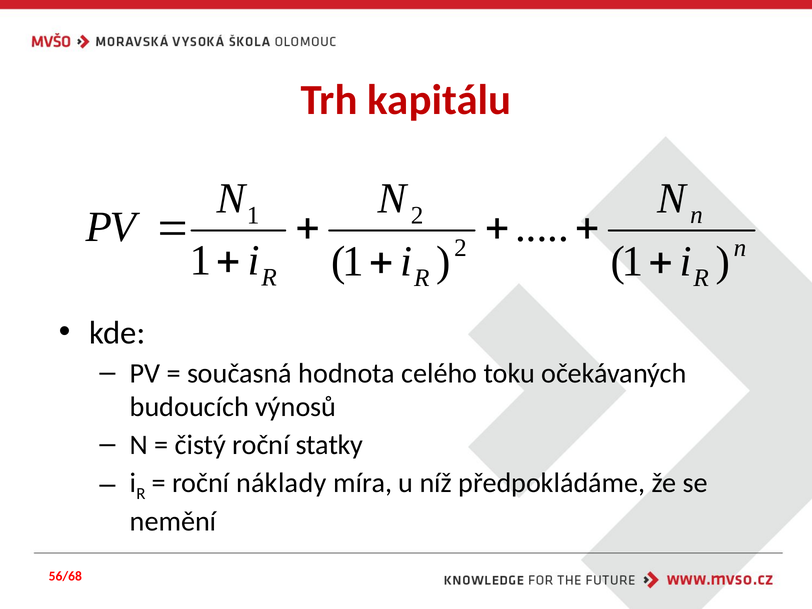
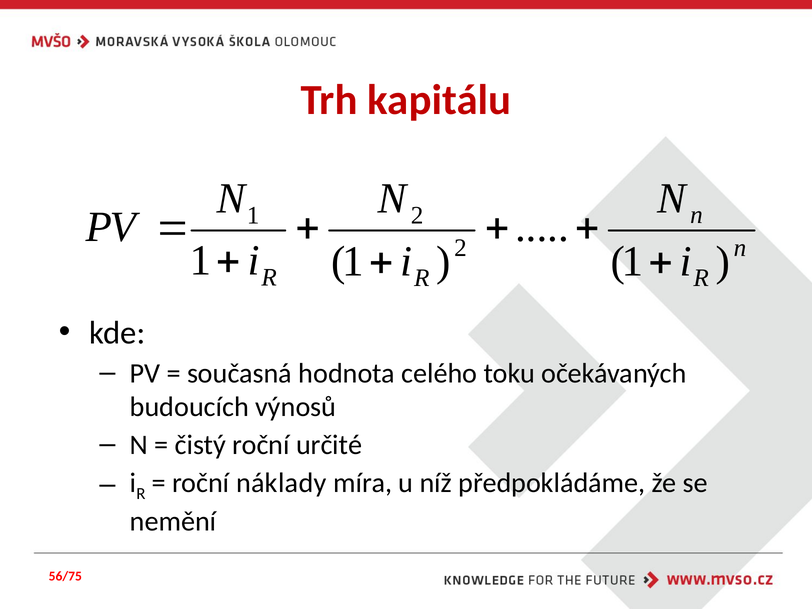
statky: statky -> určité
56/68: 56/68 -> 56/75
